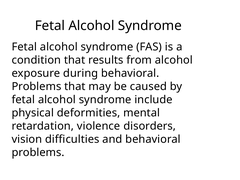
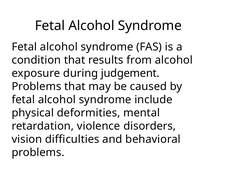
during behavioral: behavioral -> judgement
